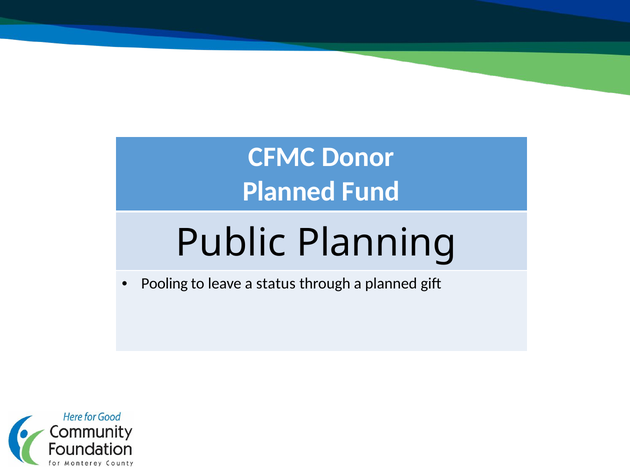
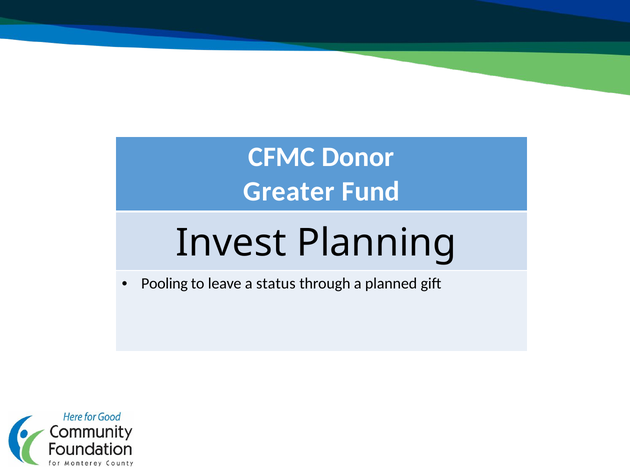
Planned at (289, 191): Planned -> Greater
Public: Public -> Invest
